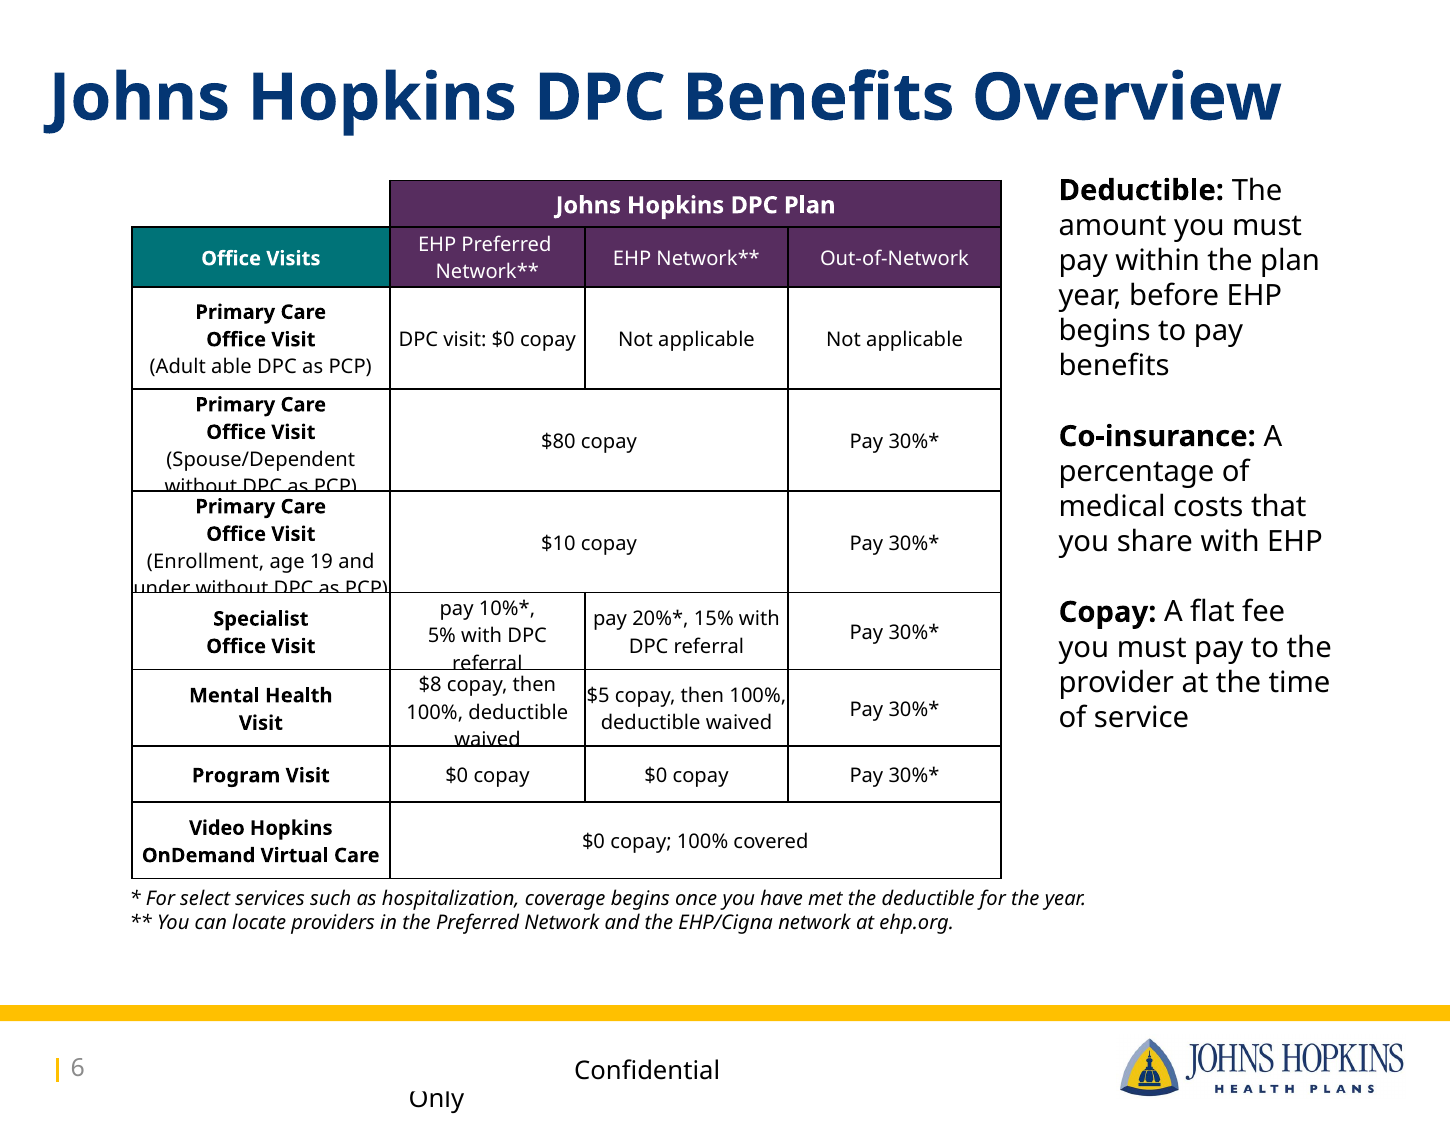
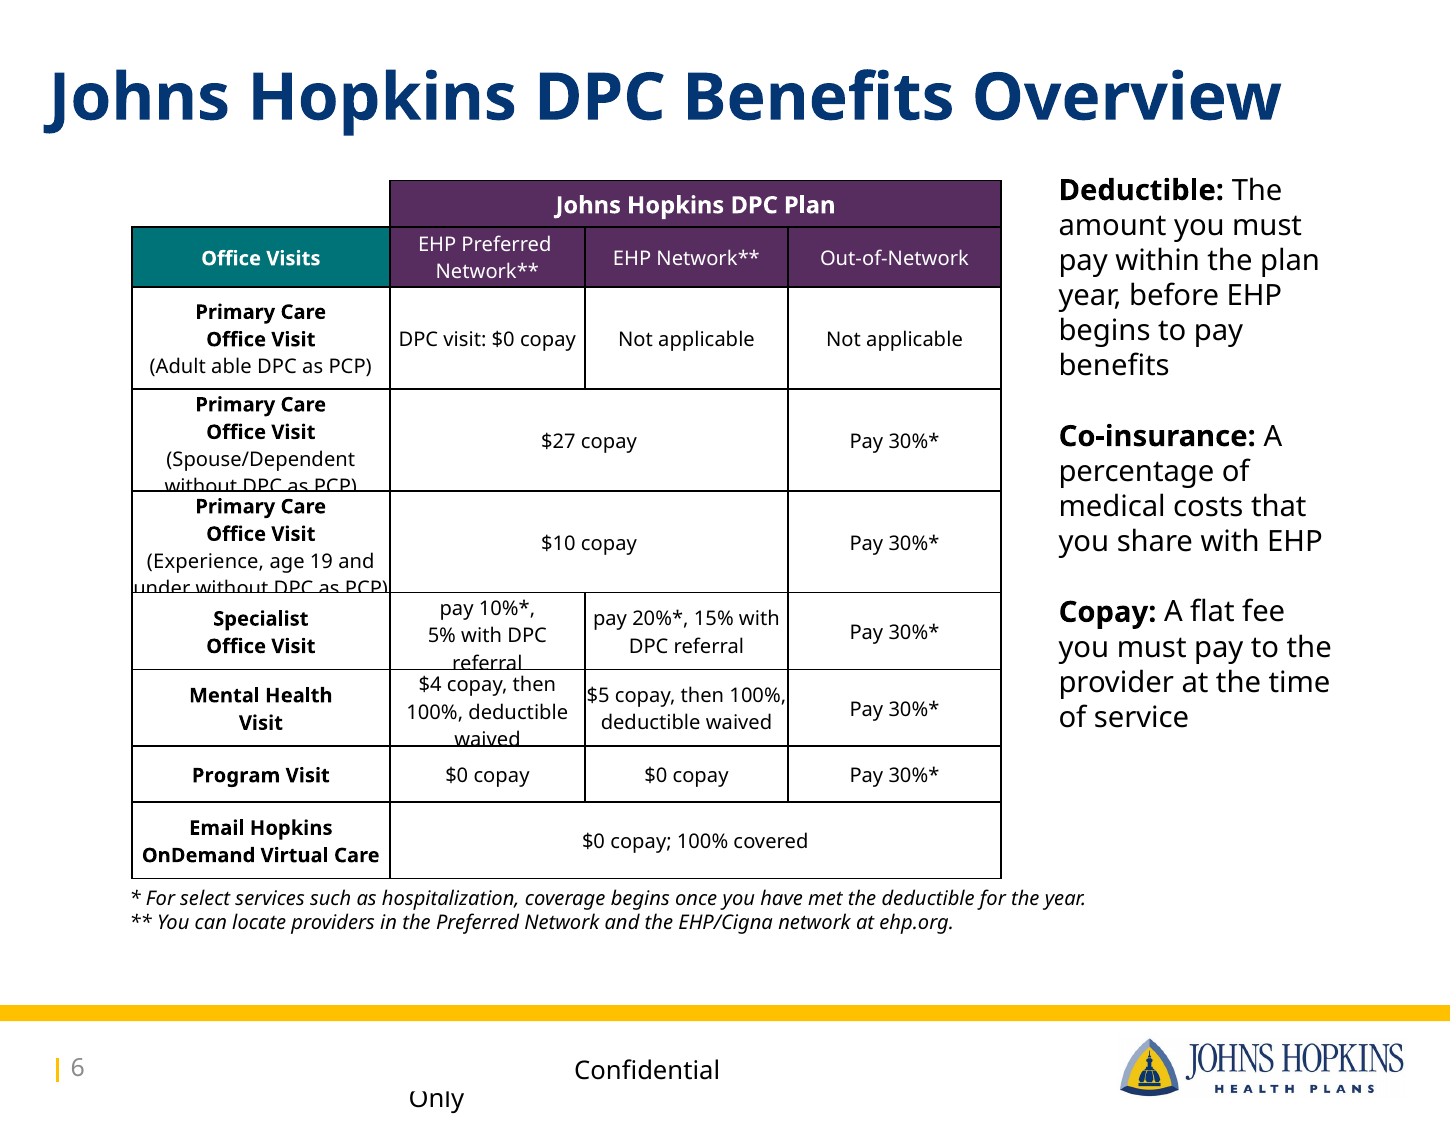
$80: $80 -> $27
Enrollment: Enrollment -> Experience
$8: $8 -> $4
Video: Video -> Email
